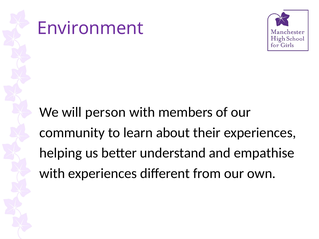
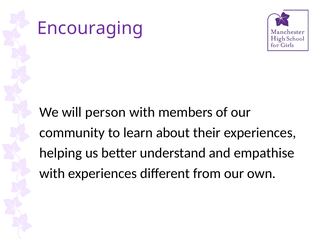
Environment: Environment -> Encouraging
